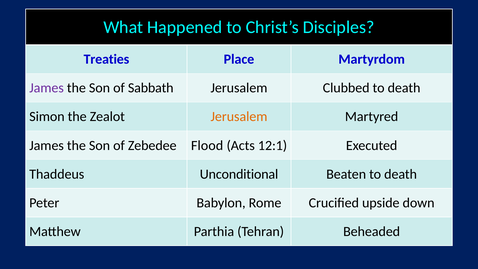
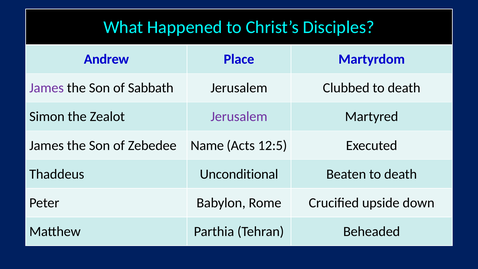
Treaties: Treaties -> Andrew
Jerusalem at (239, 117) colour: orange -> purple
Flood: Flood -> Name
12:1: 12:1 -> 12:5
